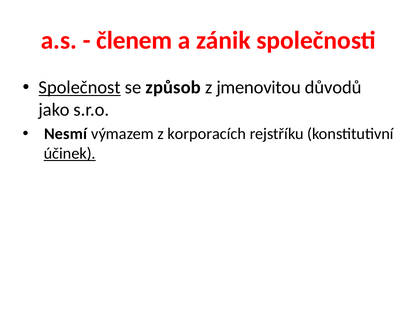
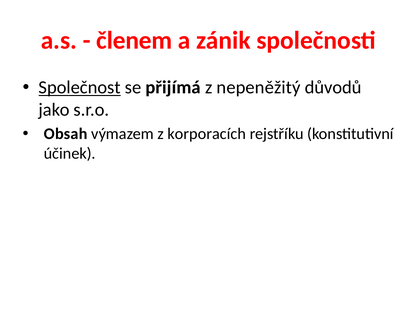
způsob: způsob -> přijímá
jmenovitou: jmenovitou -> nepeněžitý
Nesmí: Nesmí -> Obsah
účinek underline: present -> none
